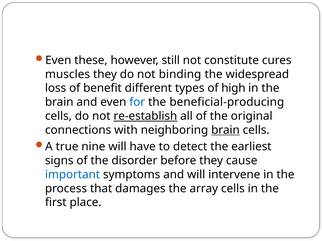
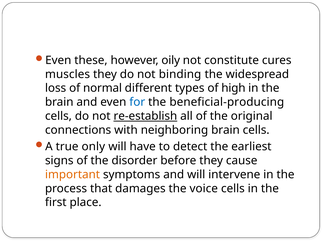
still: still -> oily
benefit: benefit -> normal
brain at (225, 130) underline: present -> none
nine: nine -> only
important colour: blue -> orange
array: array -> voice
